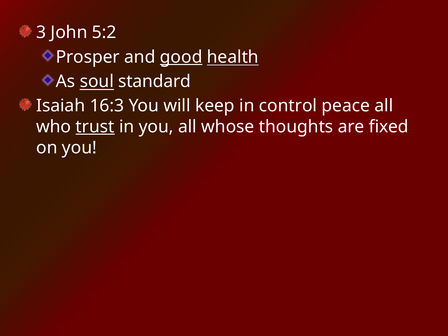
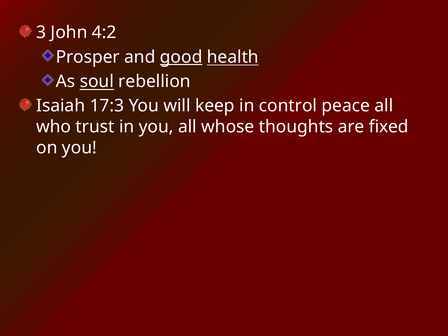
5:2: 5:2 -> 4:2
standard: standard -> rebellion
16:3: 16:3 -> 17:3
trust underline: present -> none
